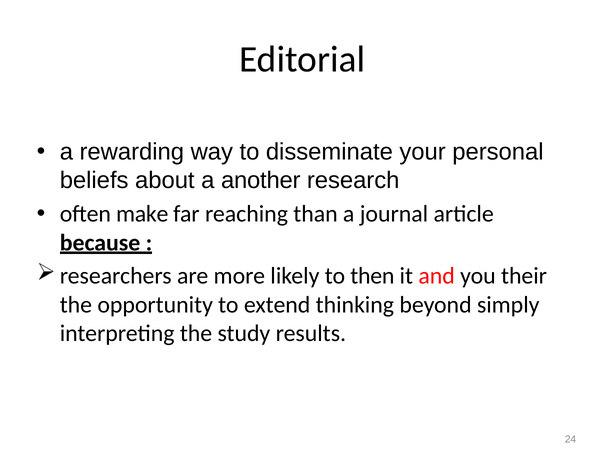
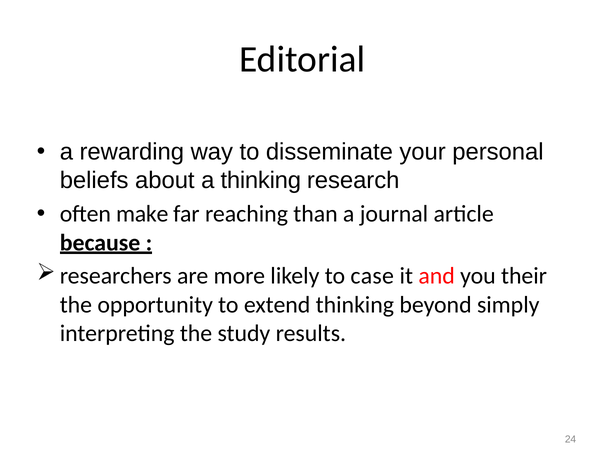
a another: another -> thinking
then: then -> case
